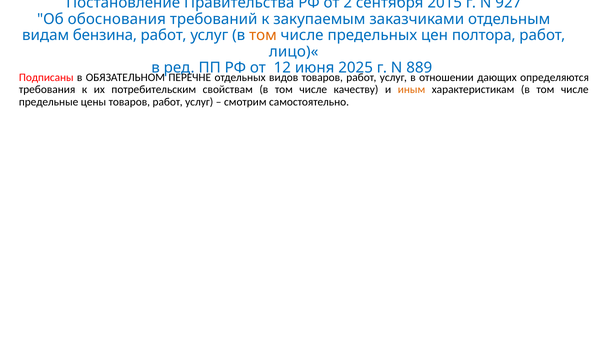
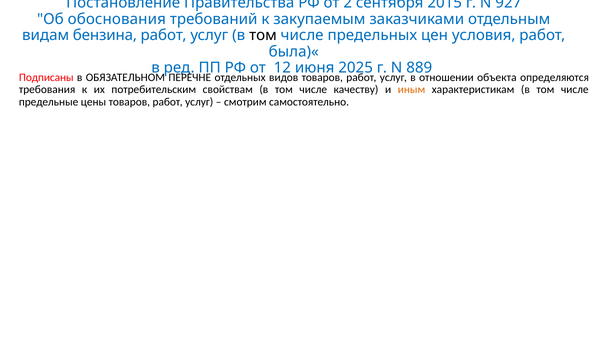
том at (263, 35) colour: orange -> black
полтора: полтора -> условия
лицо)«: лицо)« -> была)«
дающих: дающих -> объекта
